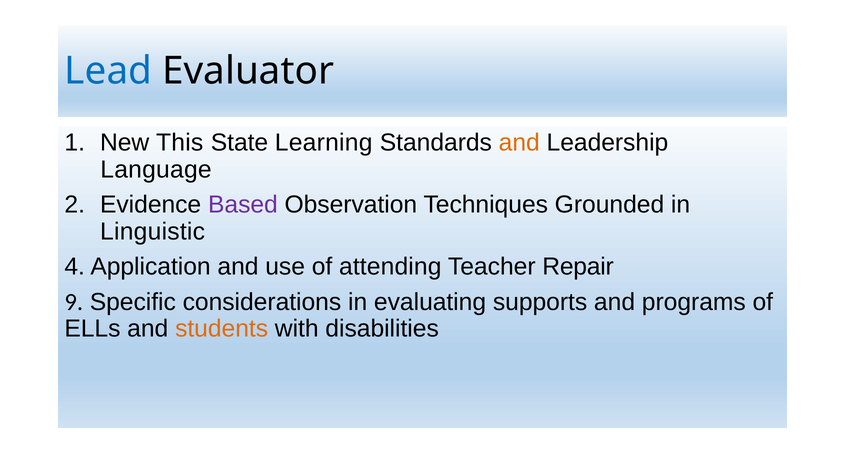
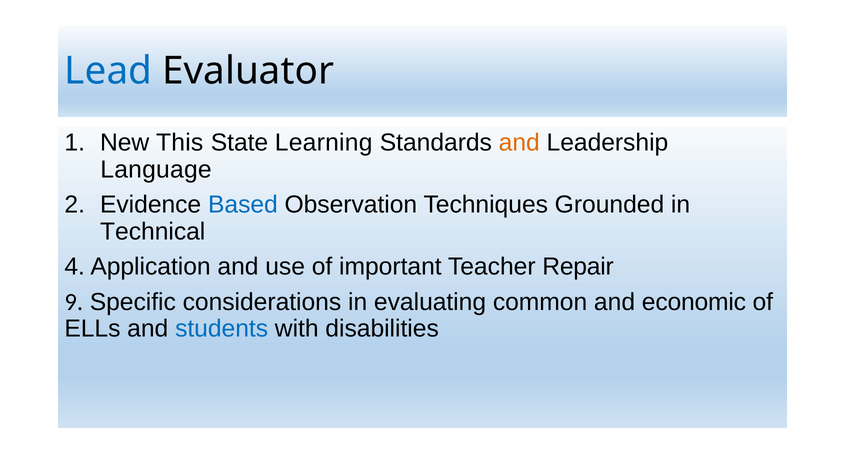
Based colour: purple -> blue
Linguistic: Linguistic -> Technical
attending: attending -> important
supports: supports -> common
programs: programs -> economic
students colour: orange -> blue
